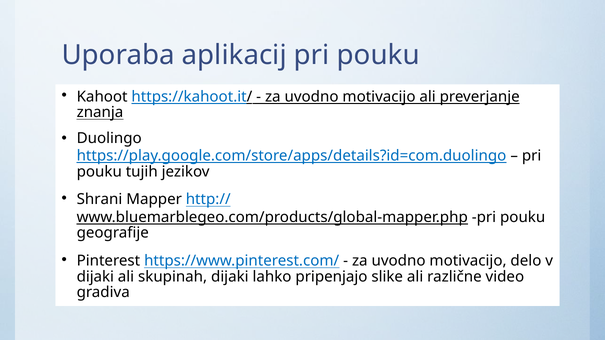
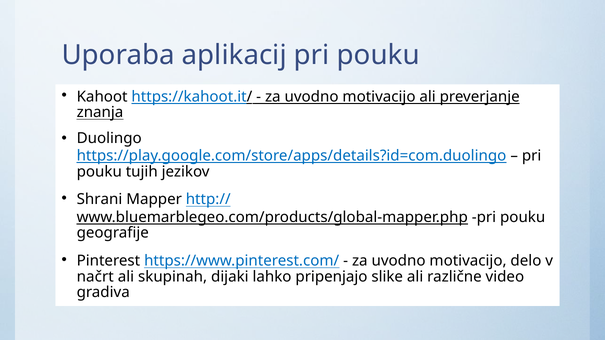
dijaki at (95, 277): dijaki -> načrt
